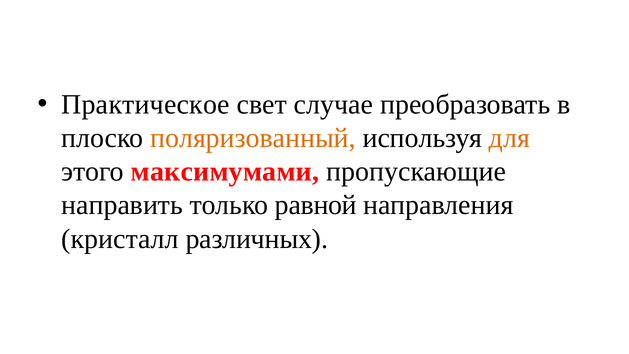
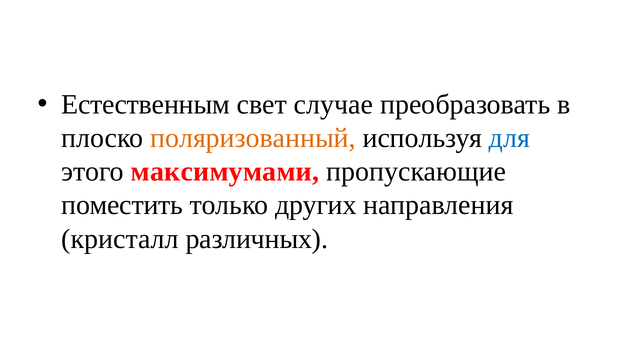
Практическое: Практическое -> Естественным
для colour: orange -> blue
направить: направить -> поместить
равной: равной -> других
